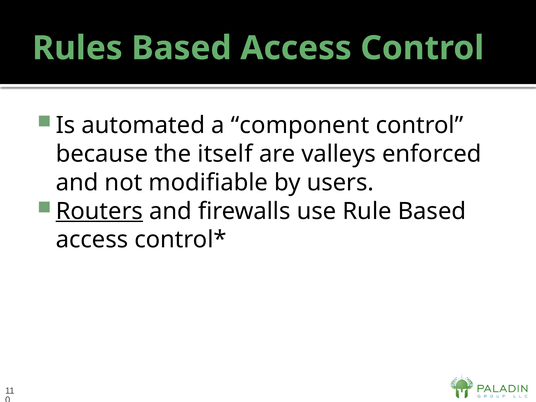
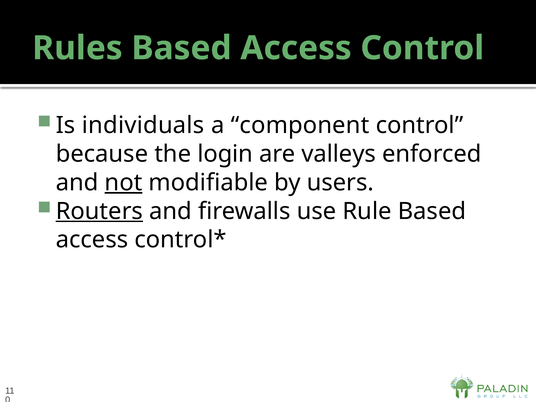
automated: automated -> individuals
itself: itself -> login
not underline: none -> present
